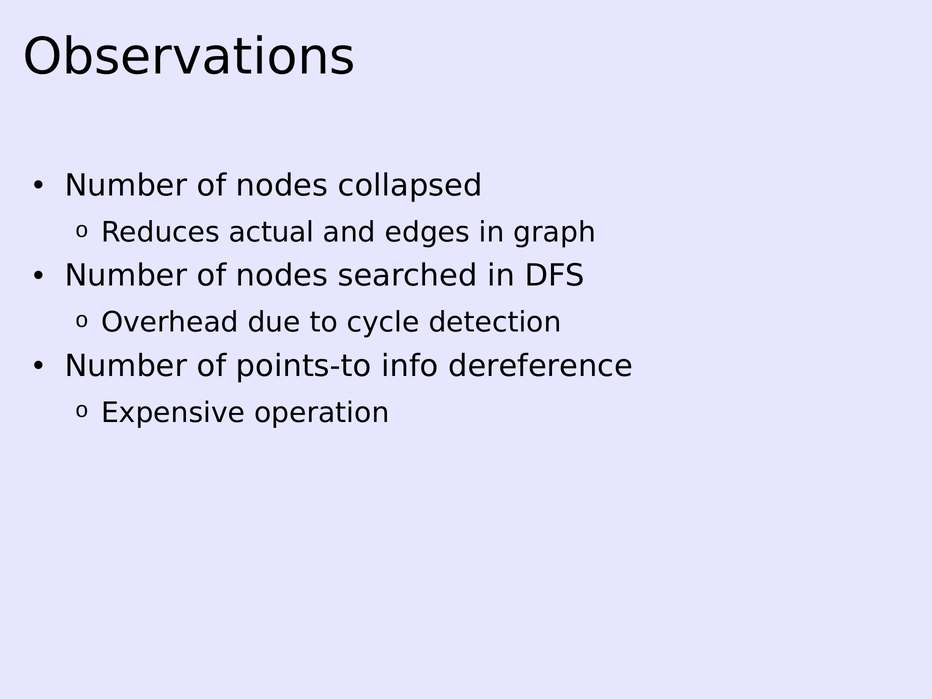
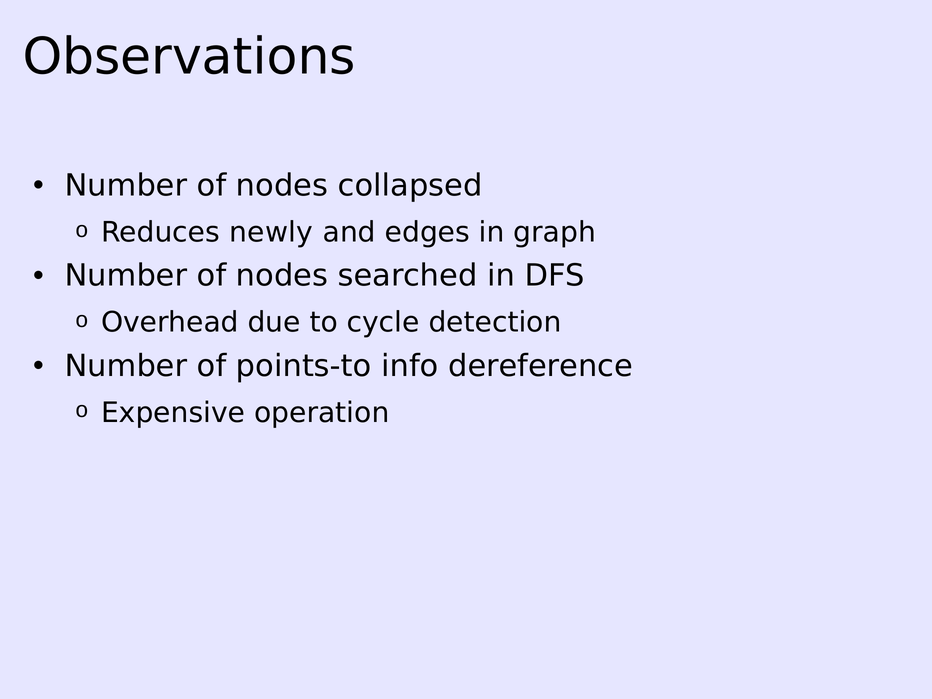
actual: actual -> newly
